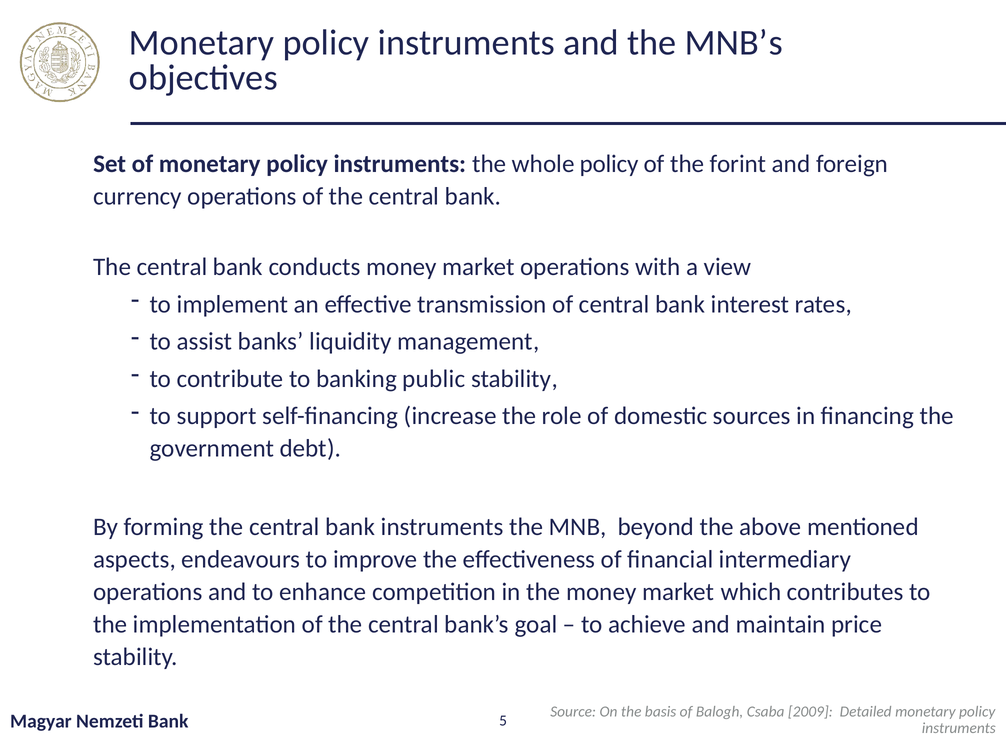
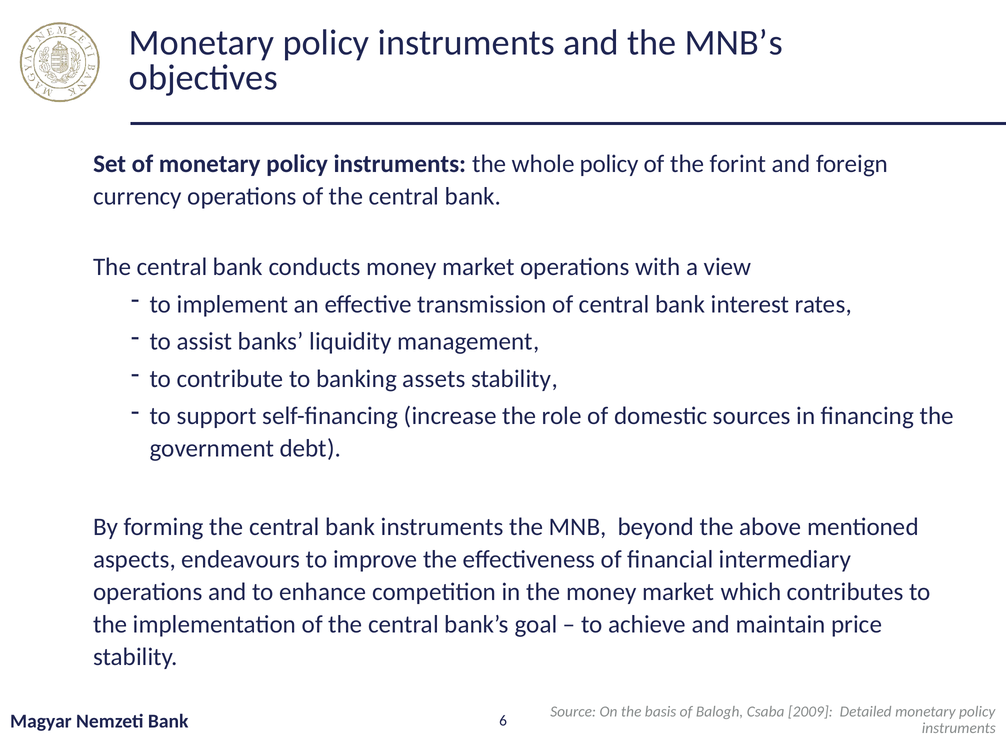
public: public -> assets
5: 5 -> 6
